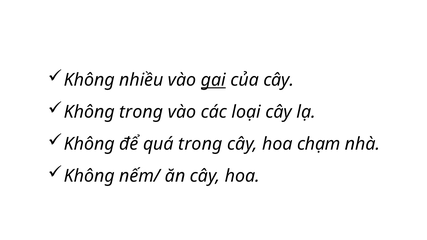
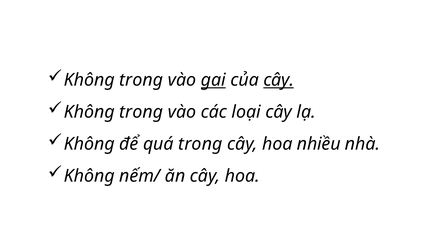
nhiều at (141, 80): nhiều -> trong
cây at (279, 80) underline: none -> present
chạm: chạm -> nhiều
